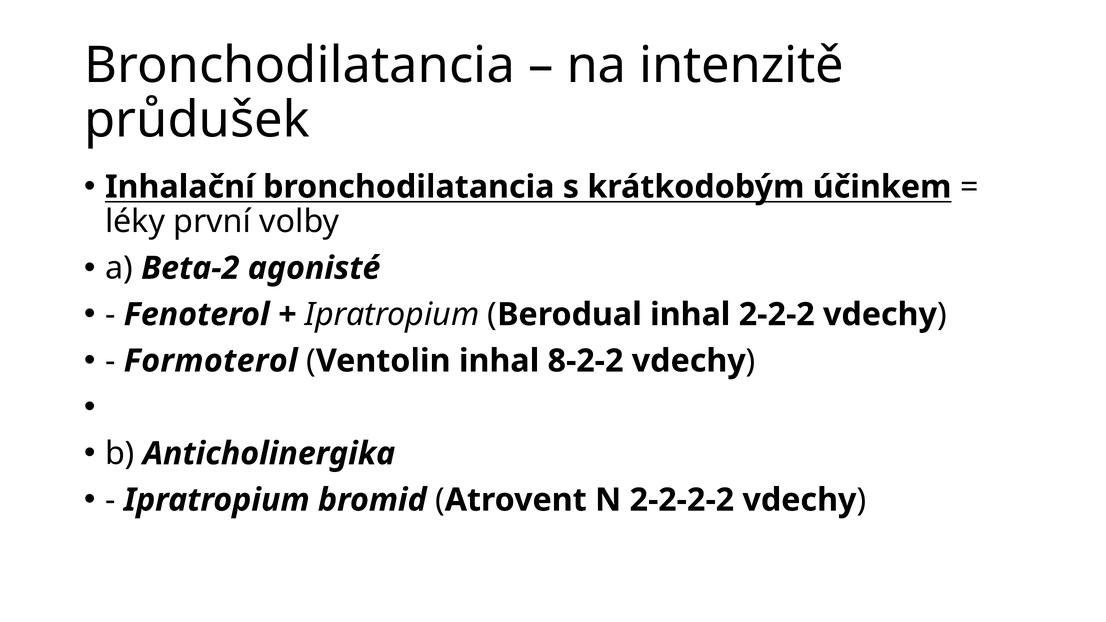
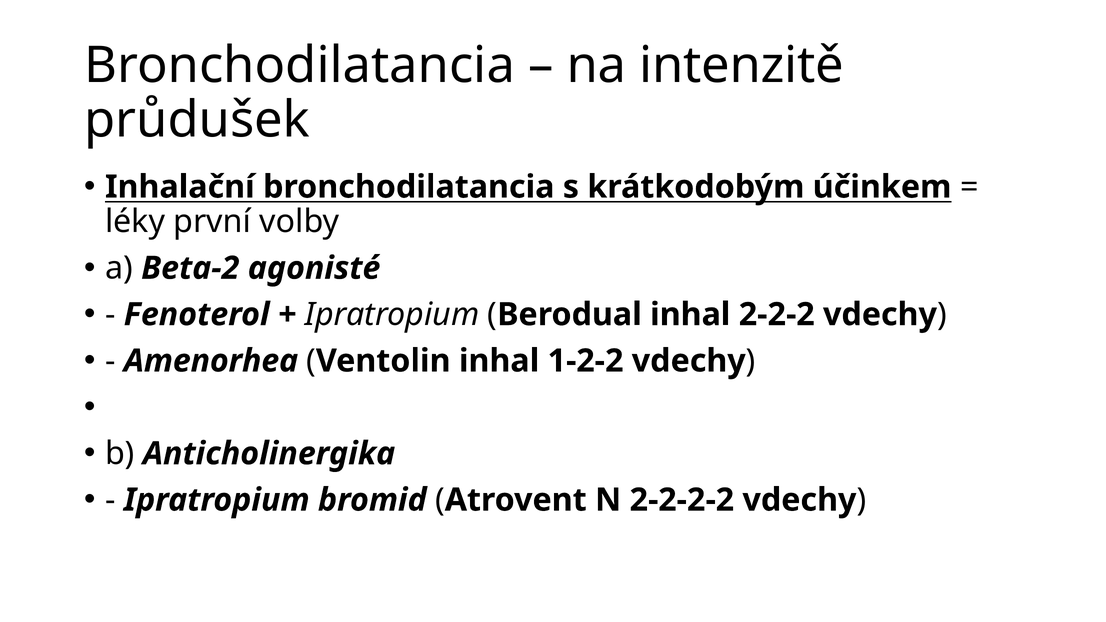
Formoterol: Formoterol -> Amenorhea
8-2-2: 8-2-2 -> 1-2-2
